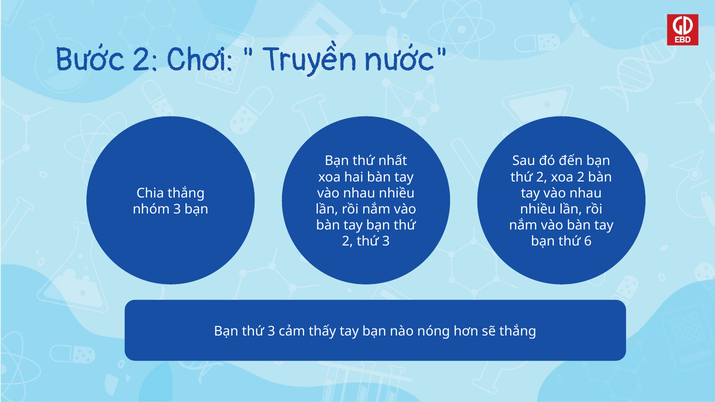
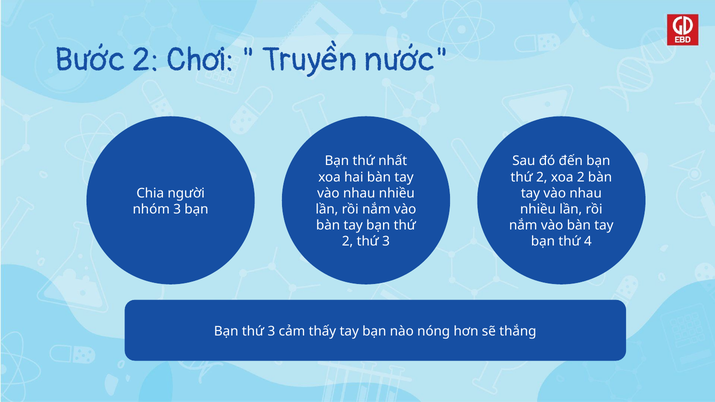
Chia thắng: thắng -> người
6: 6 -> 4
